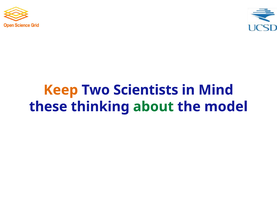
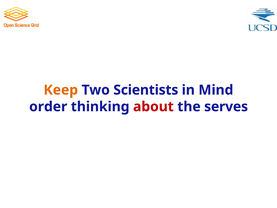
these: these -> order
about colour: green -> red
model: model -> serves
